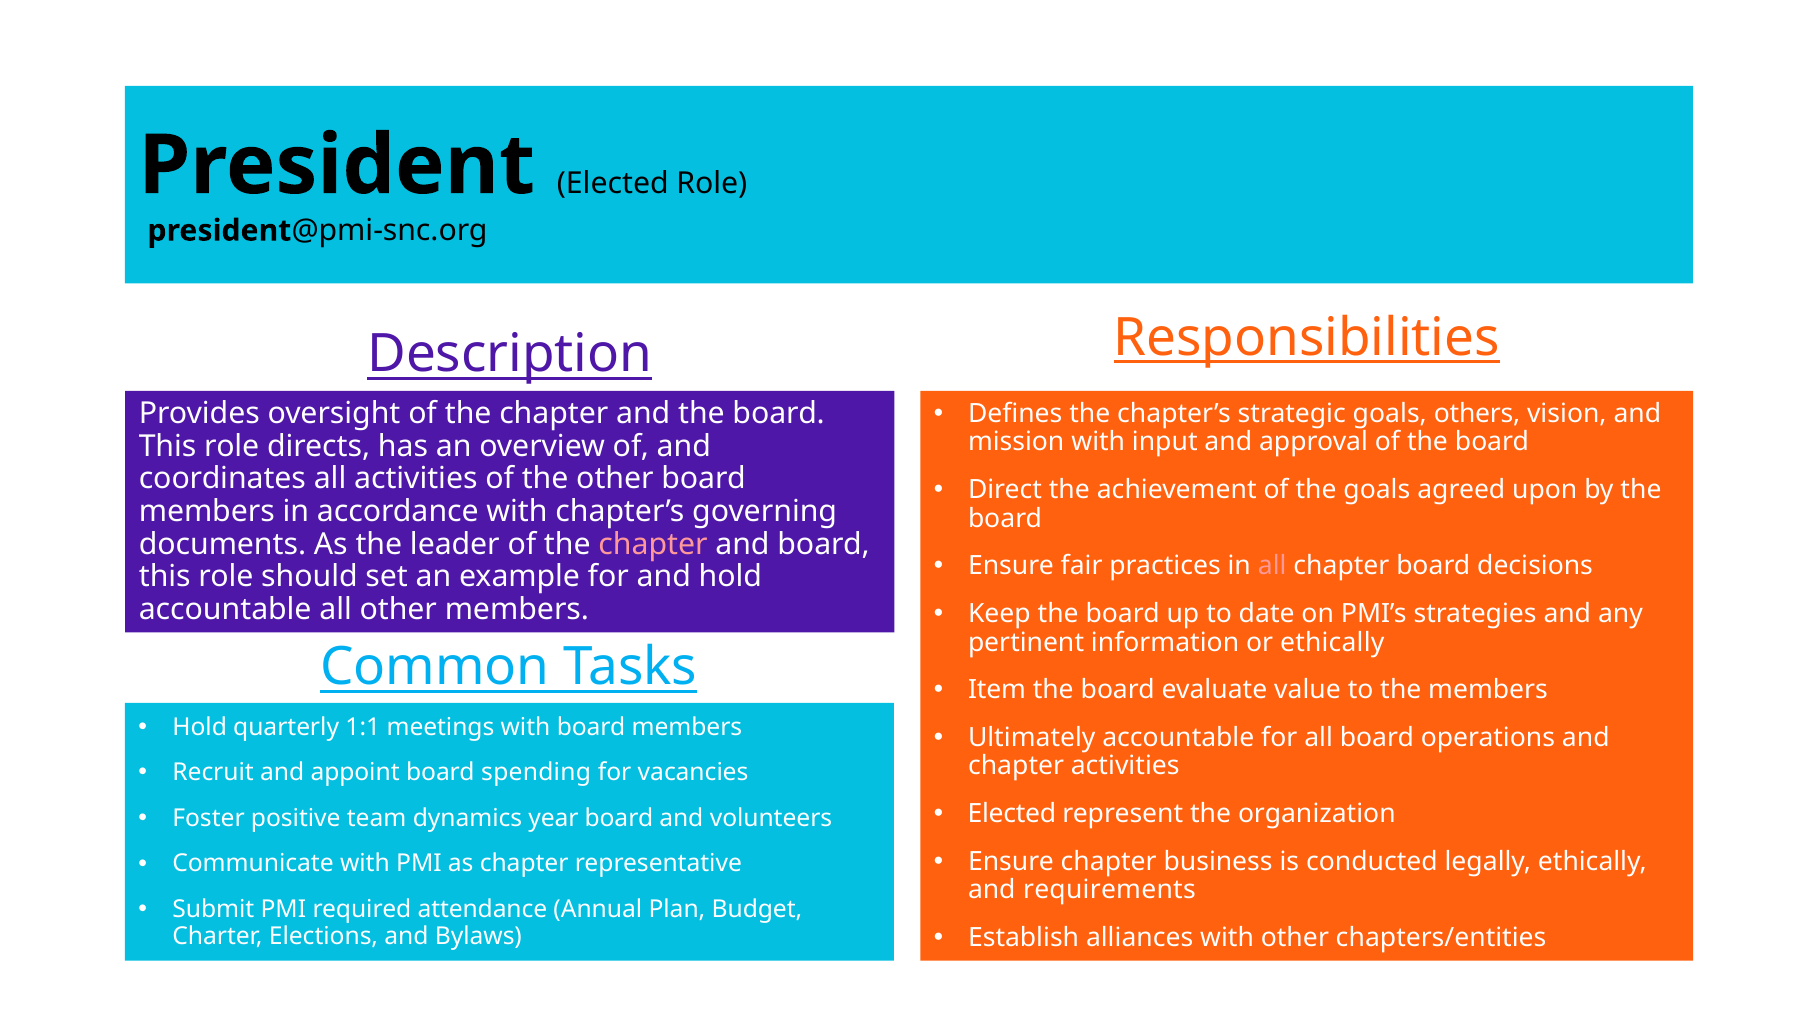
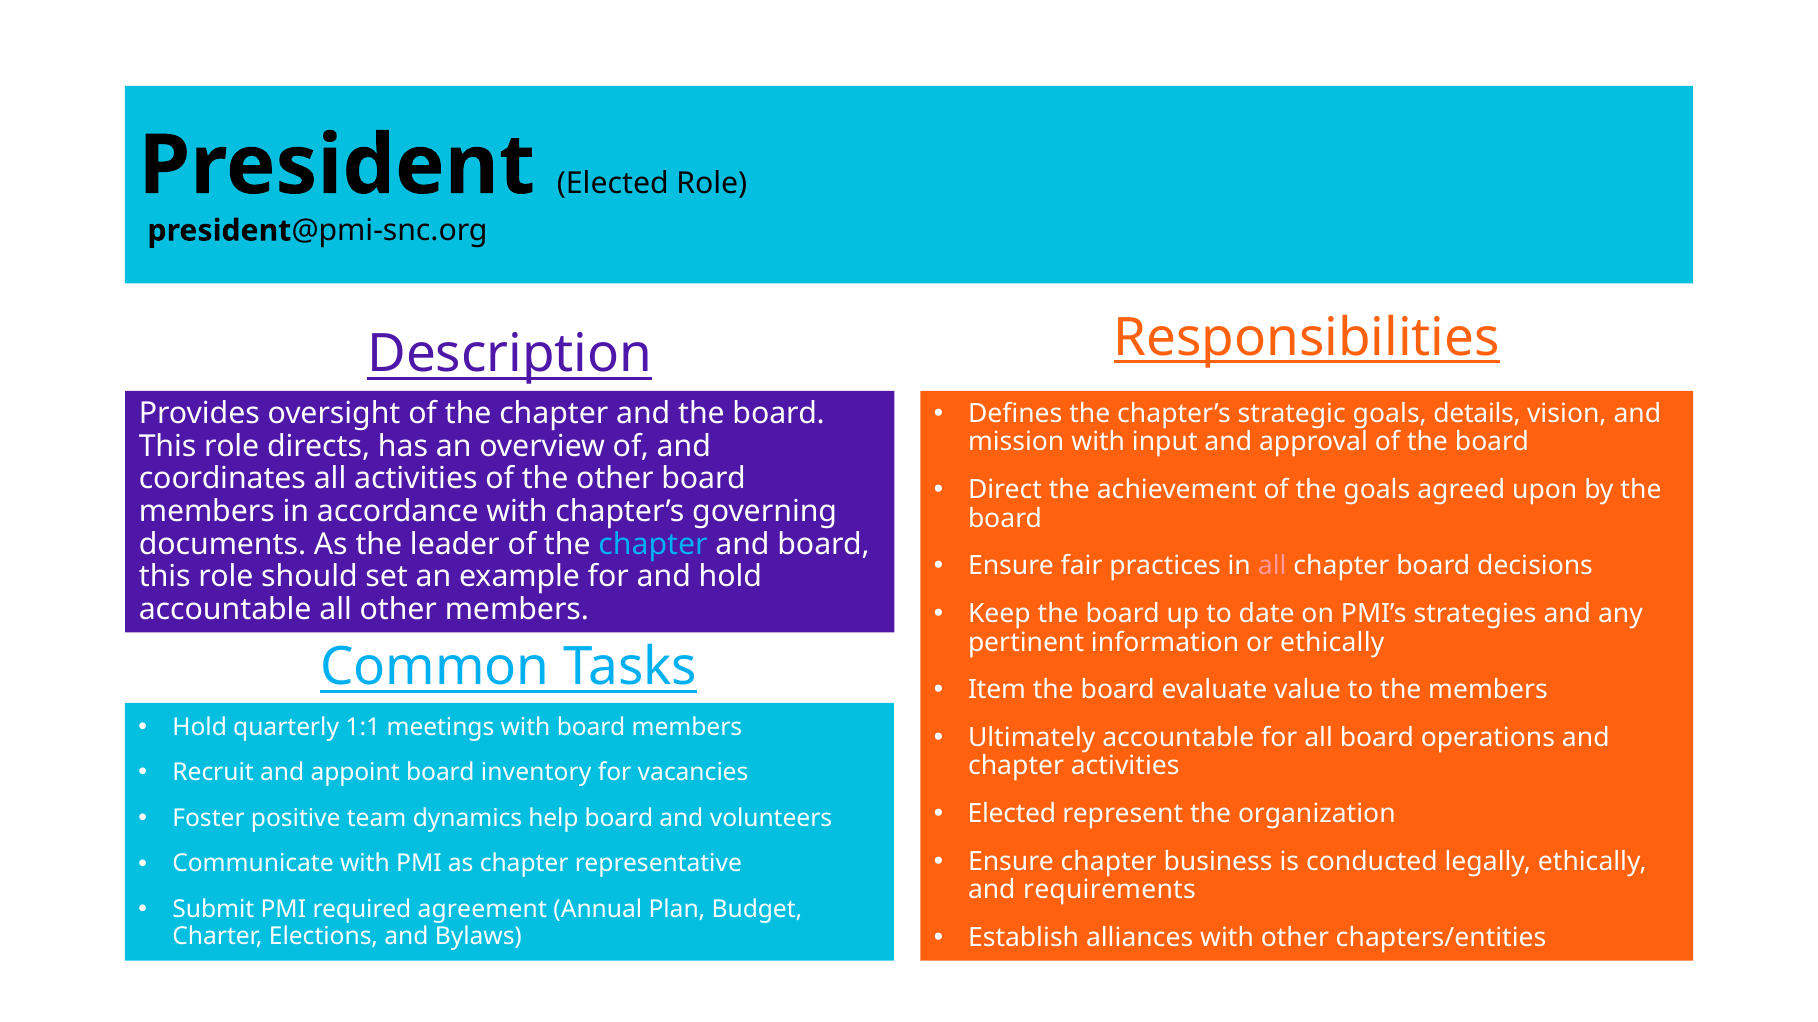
others: others -> details
chapter at (653, 544) colour: pink -> light blue
spending: spending -> inventory
year: year -> help
attendance: attendance -> agreement
